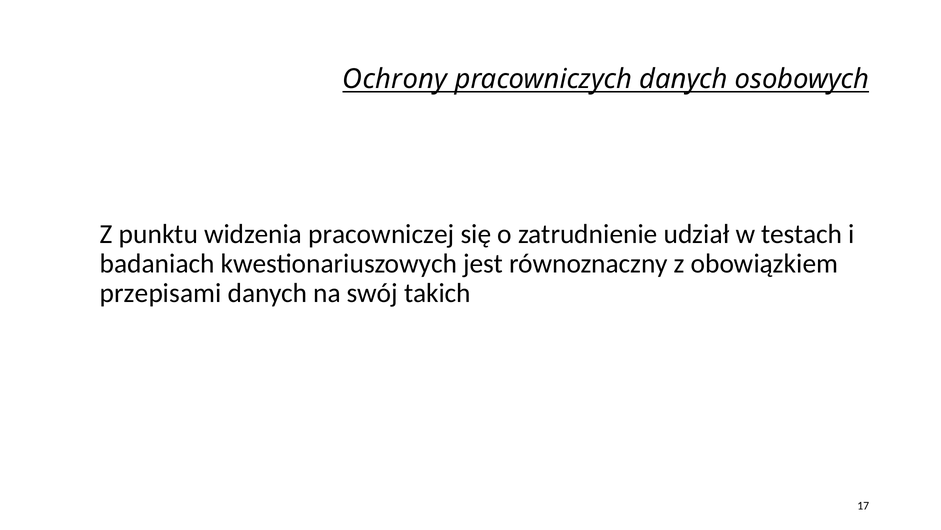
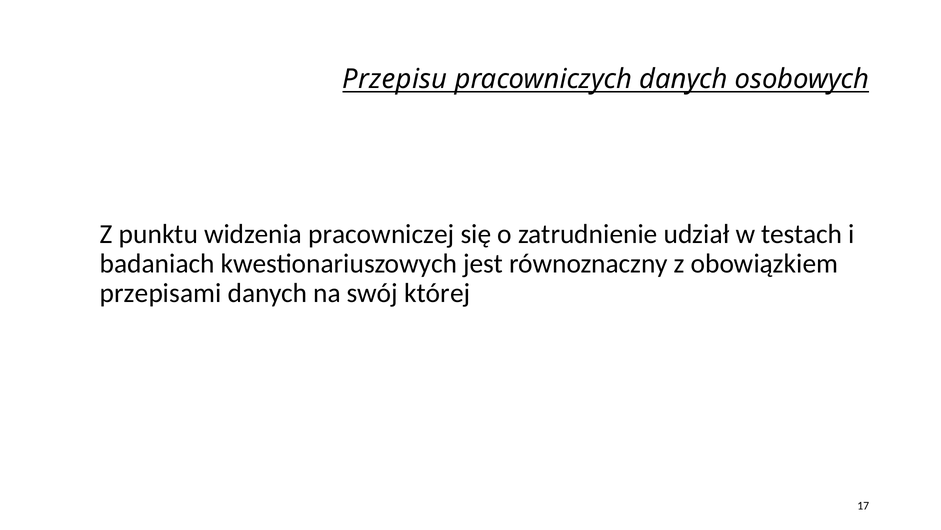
Ochrony: Ochrony -> Przepisu
takich: takich -> której
